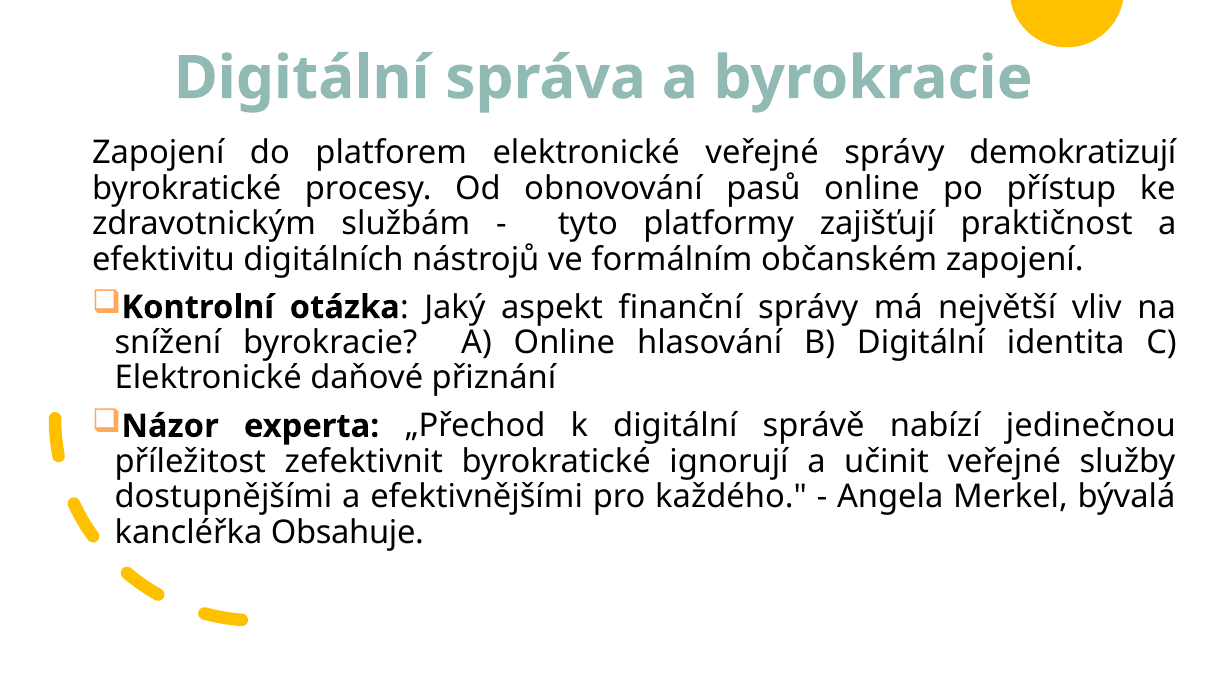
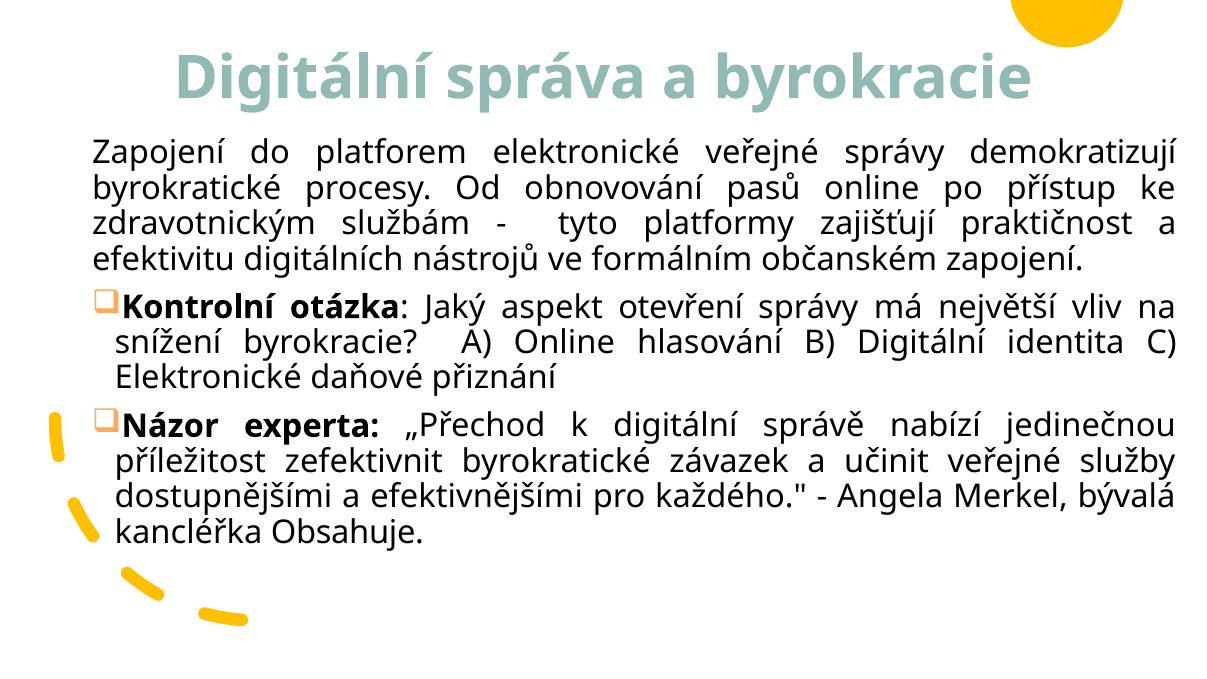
finanční: finanční -> otevření
ignorují: ignorují -> závazek
